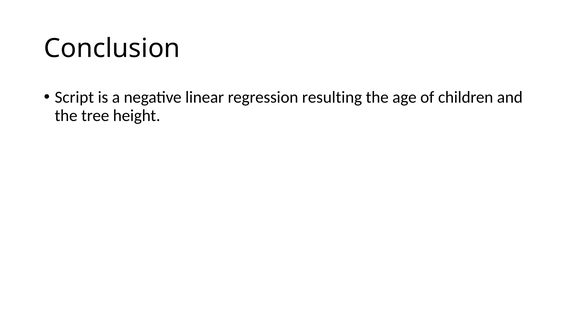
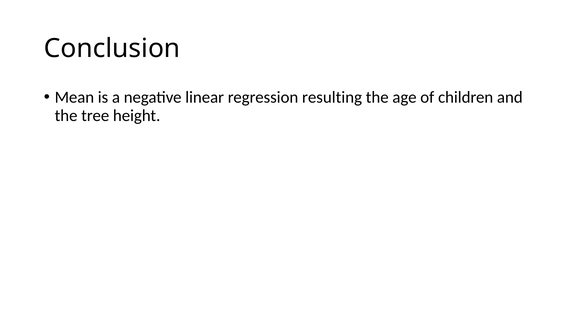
Script: Script -> Mean
